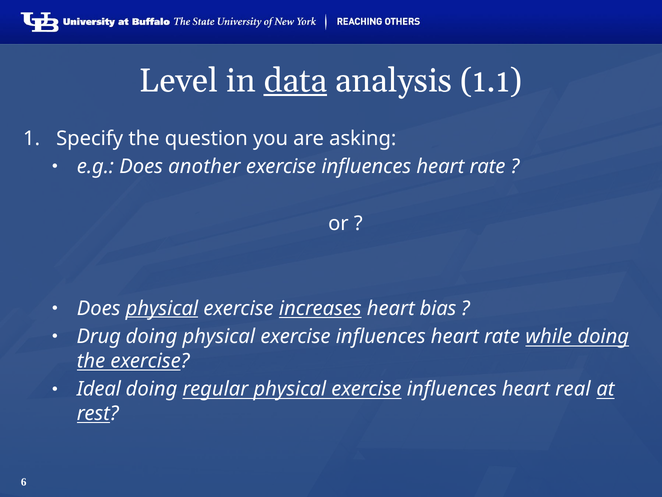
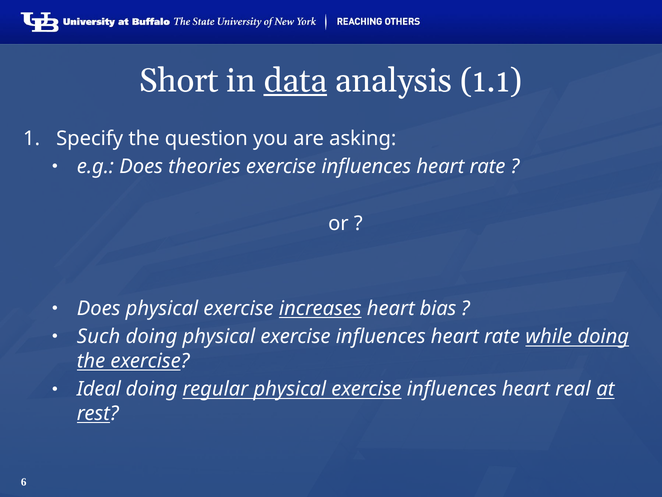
Level: Level -> Short
another: another -> theories
physical at (162, 308) underline: present -> none
Drug: Drug -> Such
